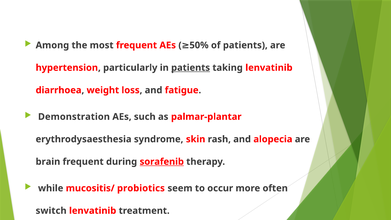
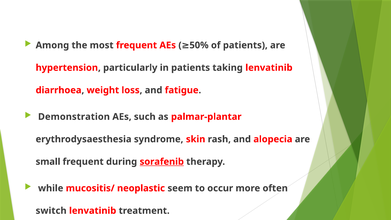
patients at (191, 68) underline: present -> none
brain: brain -> small
probiotics: probiotics -> neoplastic
